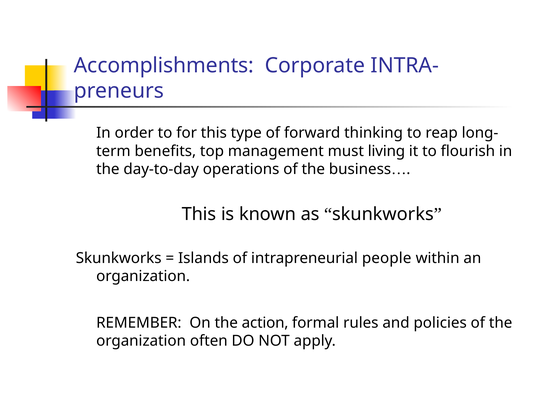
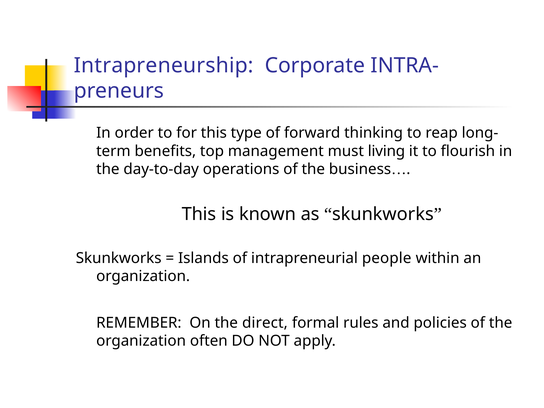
Accomplishments: Accomplishments -> Intrapreneurship
action: action -> direct
